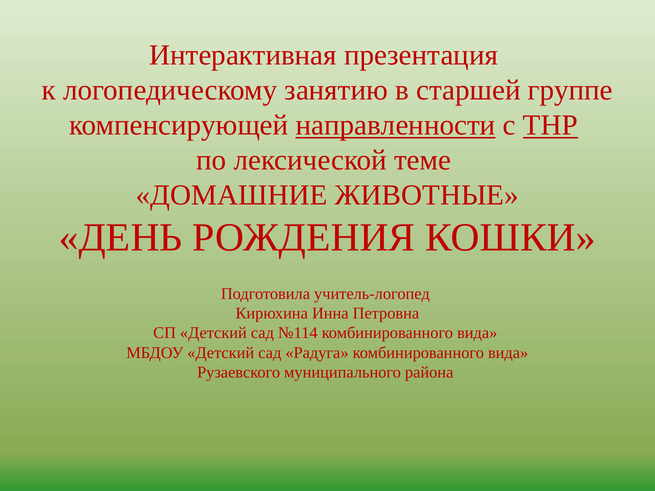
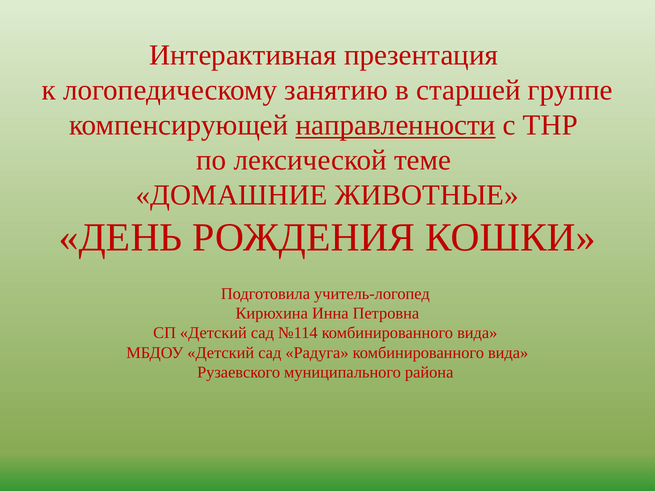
ТНР underline: present -> none
